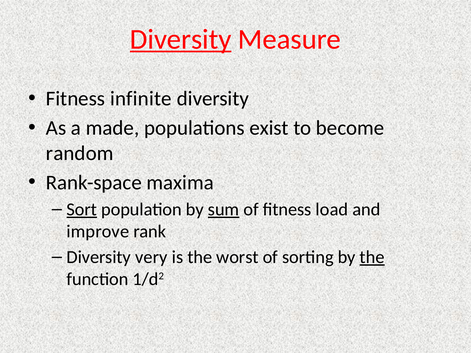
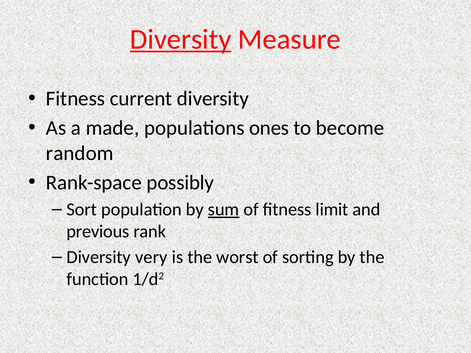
infinite: infinite -> current
exist: exist -> ones
maxima: maxima -> possibly
Sort underline: present -> none
load: load -> limit
improve: improve -> previous
the at (372, 257) underline: present -> none
